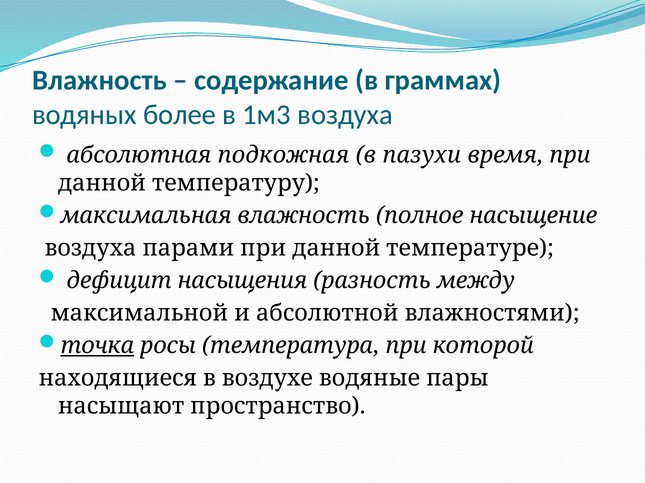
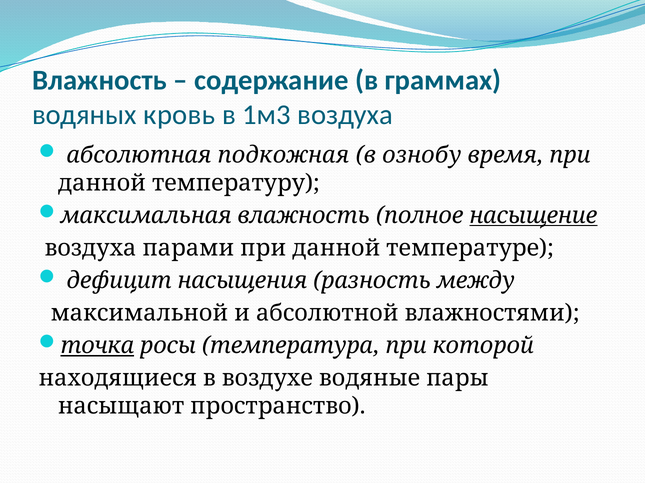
более: более -> кровь
пазухи: пазухи -> ознобу
насыщение underline: none -> present
